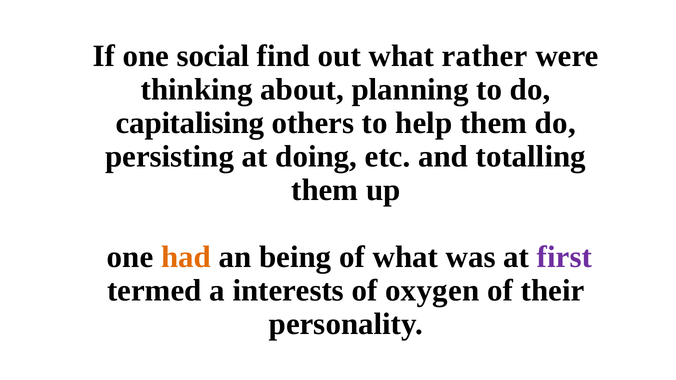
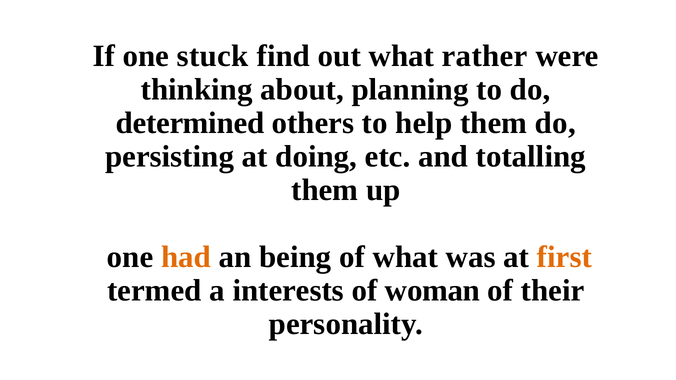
social: social -> stuck
capitalising: capitalising -> determined
first colour: purple -> orange
oxygen: oxygen -> woman
